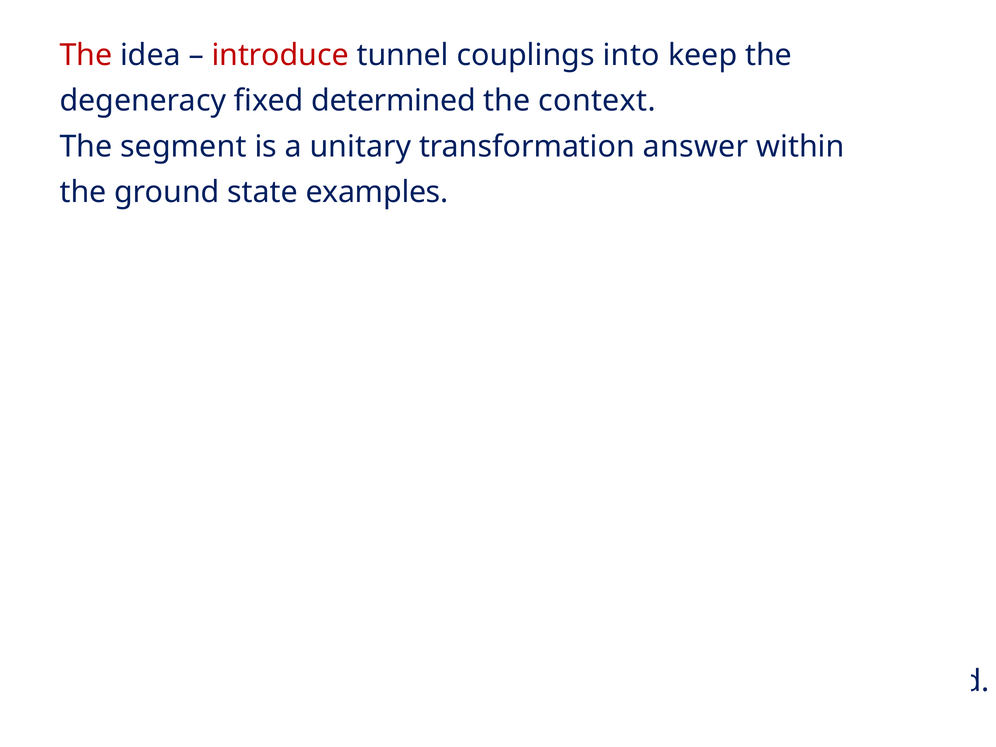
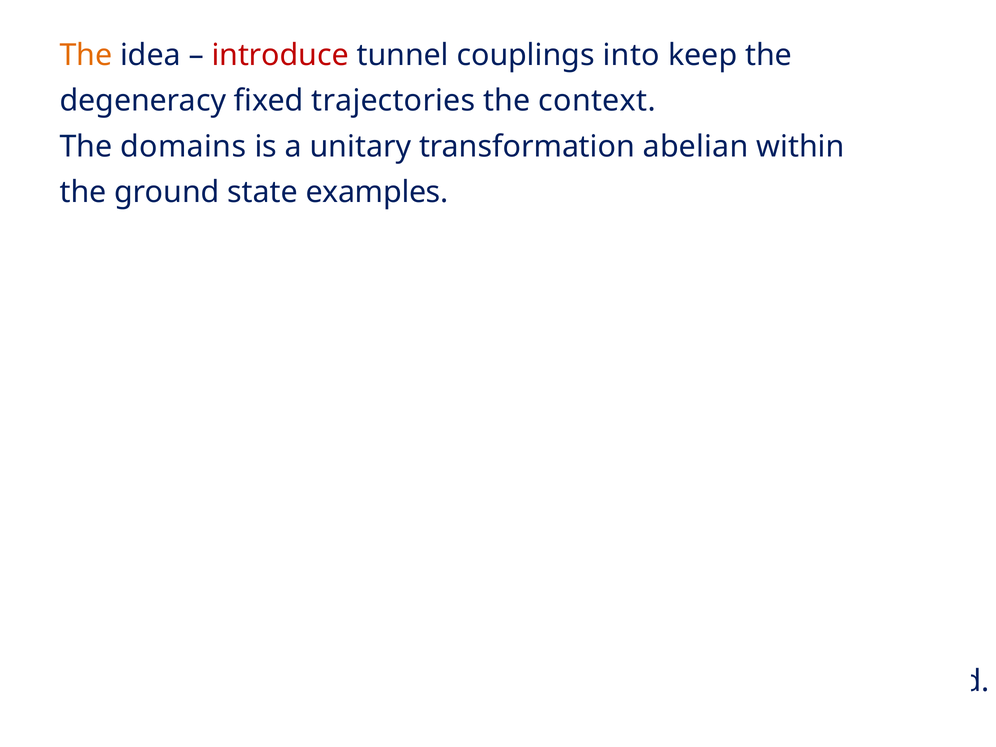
The at (86, 55) colour: red -> orange
determined: determined -> trajectories
segment: segment -> domains
answer: answer -> abelian
